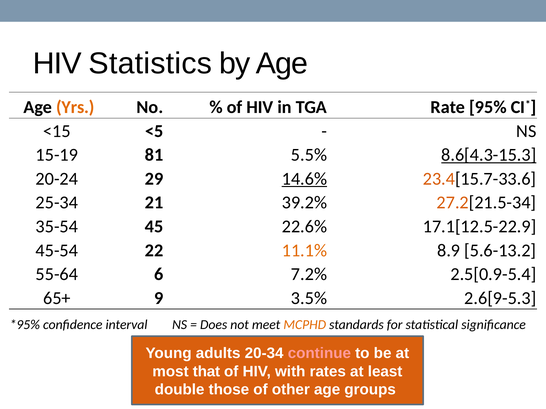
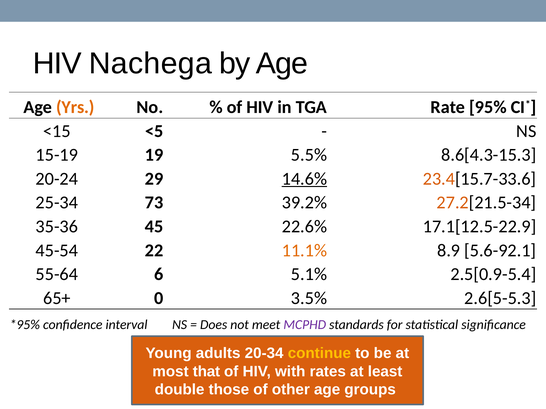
Statistics: Statistics -> Nachega
81: 81 -> 19
8.6[4.3-15.3 underline: present -> none
21: 21 -> 73
35-54: 35-54 -> 35-36
5.6-13.2: 5.6-13.2 -> 5.6-92.1
7.2%: 7.2% -> 5.1%
9: 9 -> 0
2.6[9-5.3: 2.6[9-5.3 -> 2.6[5-5.3
MCPHD colour: orange -> purple
continue colour: pink -> yellow
